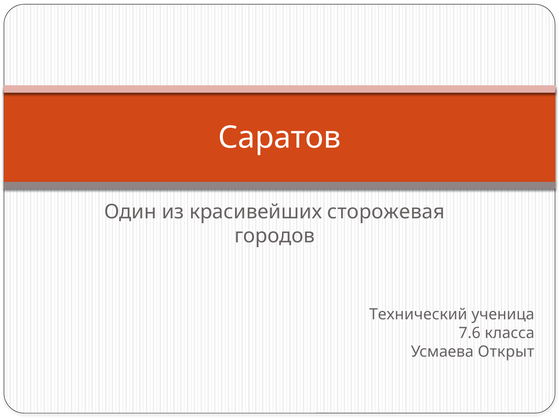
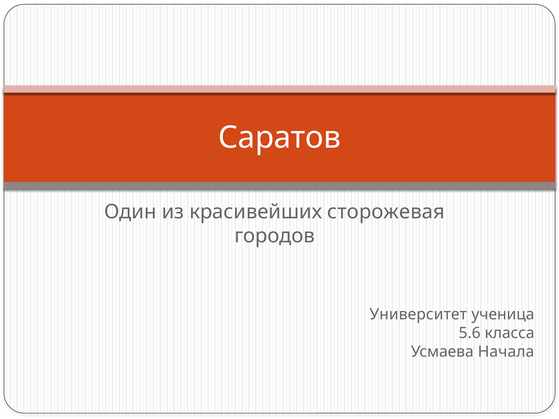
Технический: Технический -> Университет
7.6: 7.6 -> 5.6
Открыт: Открыт -> Начала
